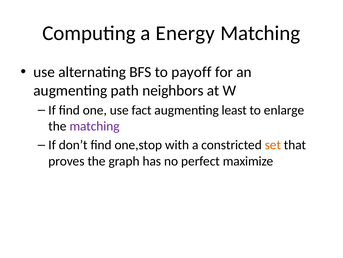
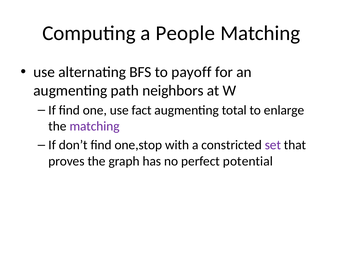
Energy: Energy -> People
least: least -> total
set colour: orange -> purple
maximize: maximize -> potential
